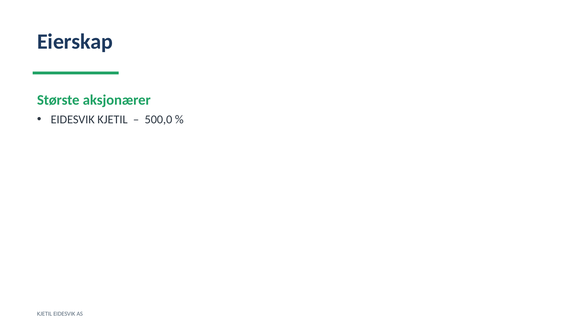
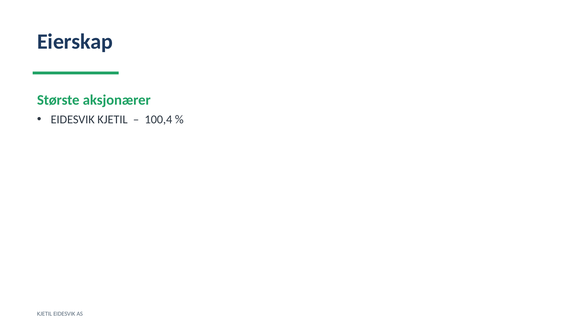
500,0: 500,0 -> 100,4
